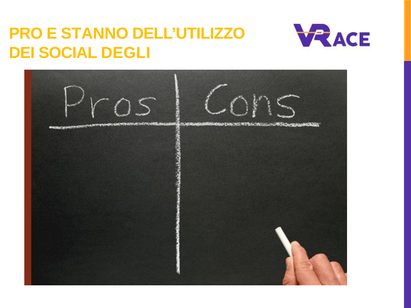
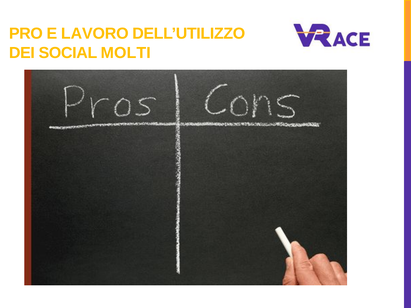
STANNO: STANNO -> LAVORO
DEGLI: DEGLI -> MOLTI
